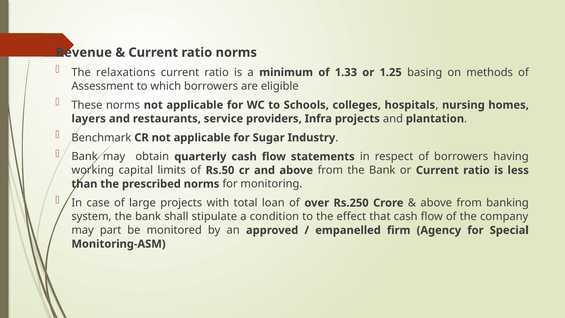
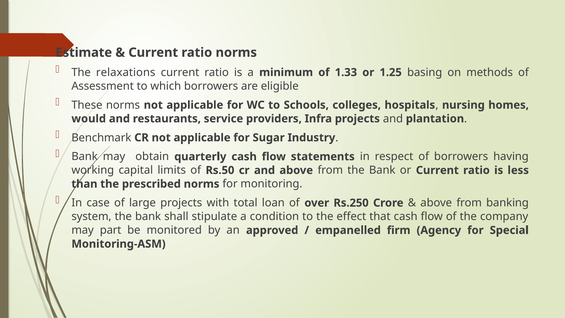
Revenue: Revenue -> Estimate
layers: layers -> would
